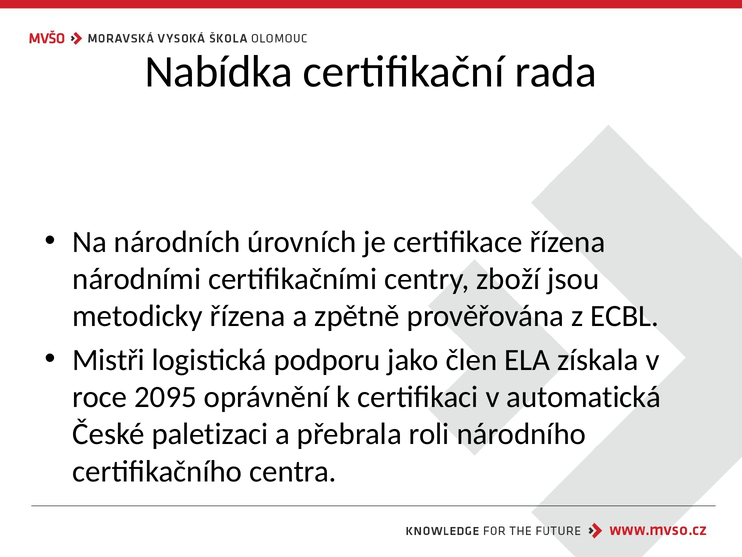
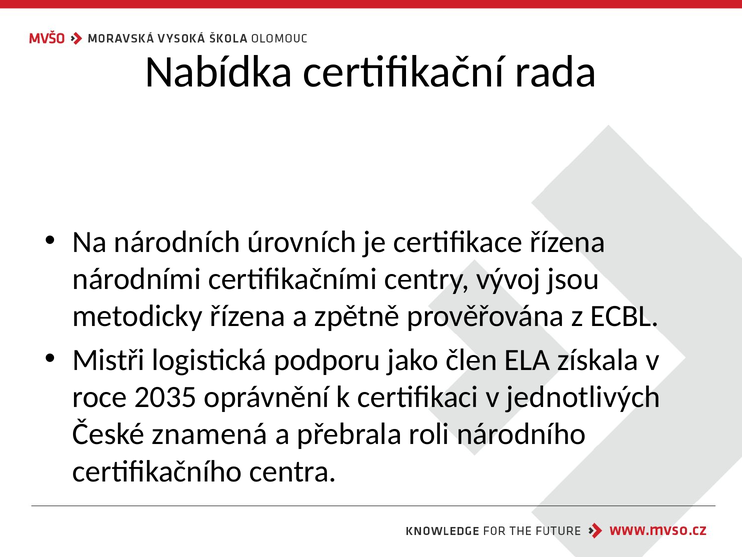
zboží: zboží -> vývoj
2095: 2095 -> 2035
automatická: automatická -> jednotlivých
paletizaci: paletizaci -> znamená
